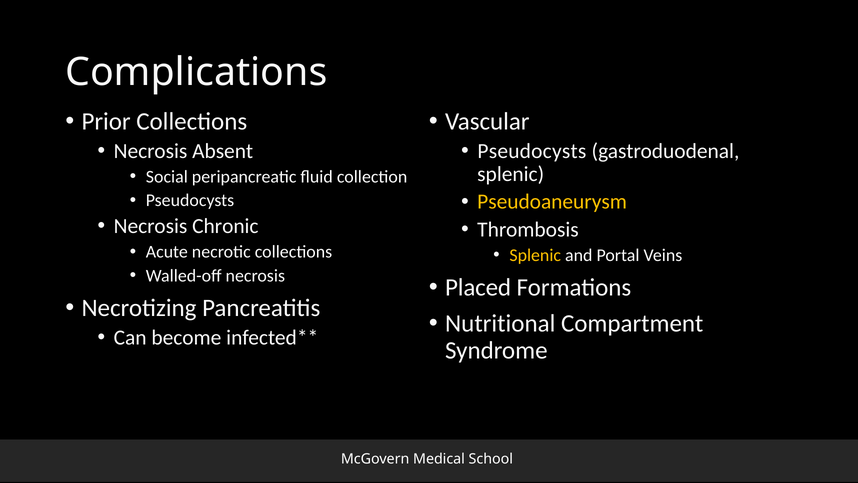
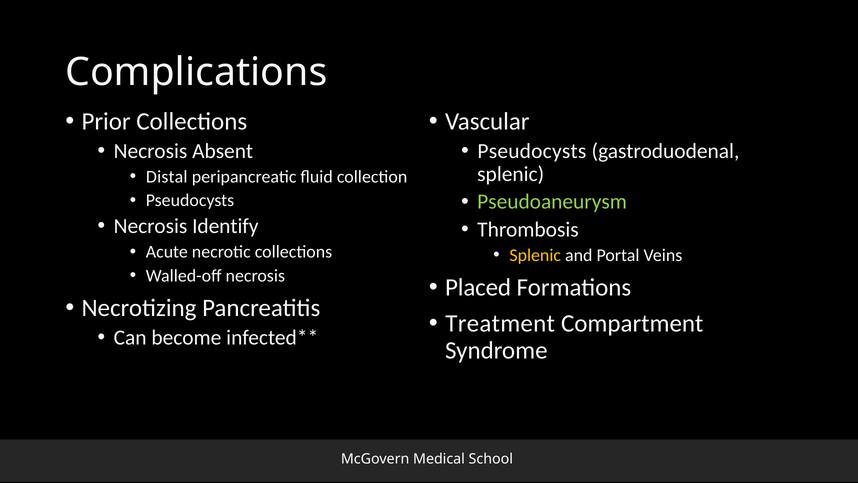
Social: Social -> Distal
Pseudoaneurysm colour: yellow -> light green
Chronic: Chronic -> Identify
Nutritional: Nutritional -> Treatment
